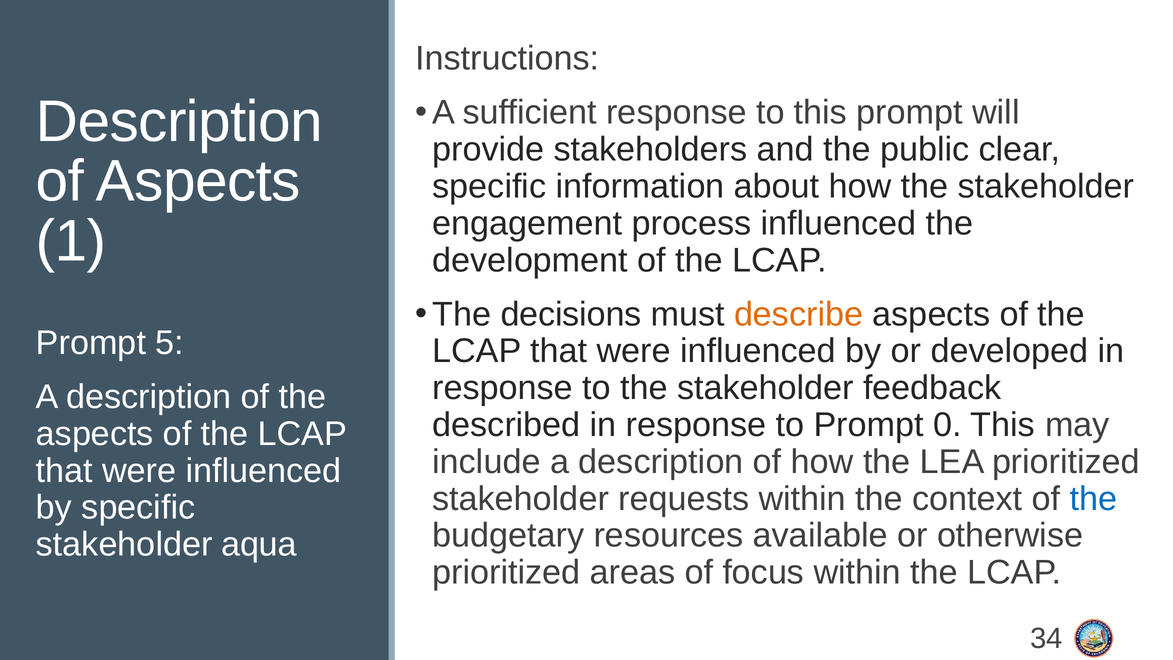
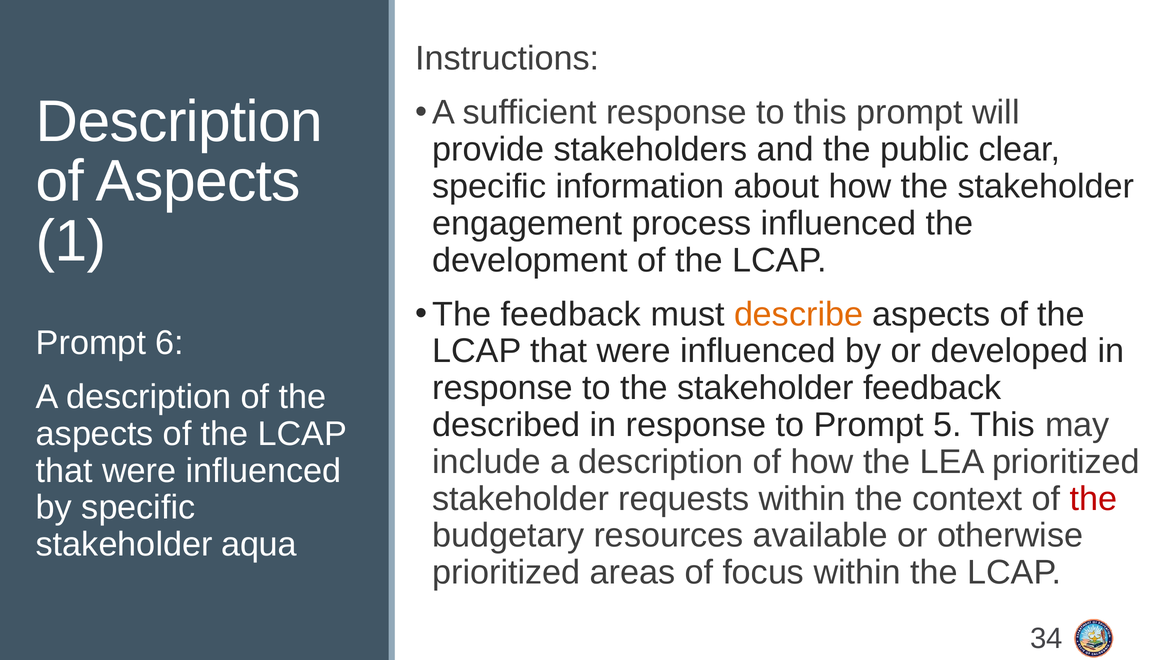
The decisions: decisions -> feedback
5: 5 -> 6
0: 0 -> 5
the at (1093, 499) colour: blue -> red
